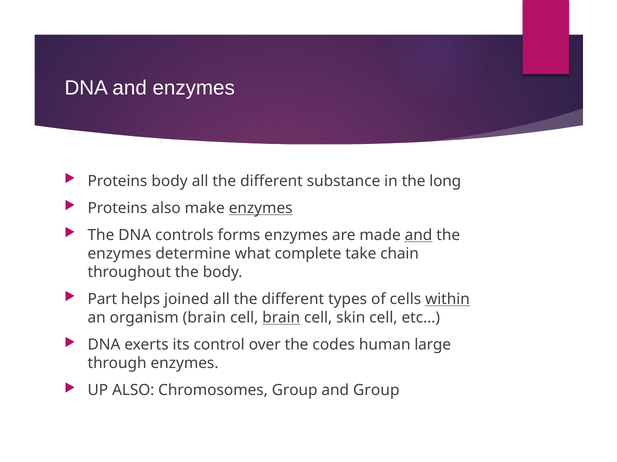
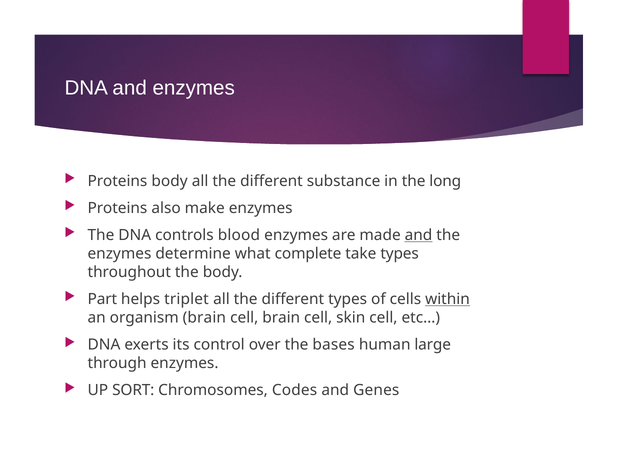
enzymes at (261, 208) underline: present -> none
forms: forms -> blood
take chain: chain -> types
joined: joined -> triplet
brain at (281, 318) underline: present -> none
codes: codes -> bases
UP ALSO: ALSO -> SORT
Chromosomes Group: Group -> Codes
and Group: Group -> Genes
